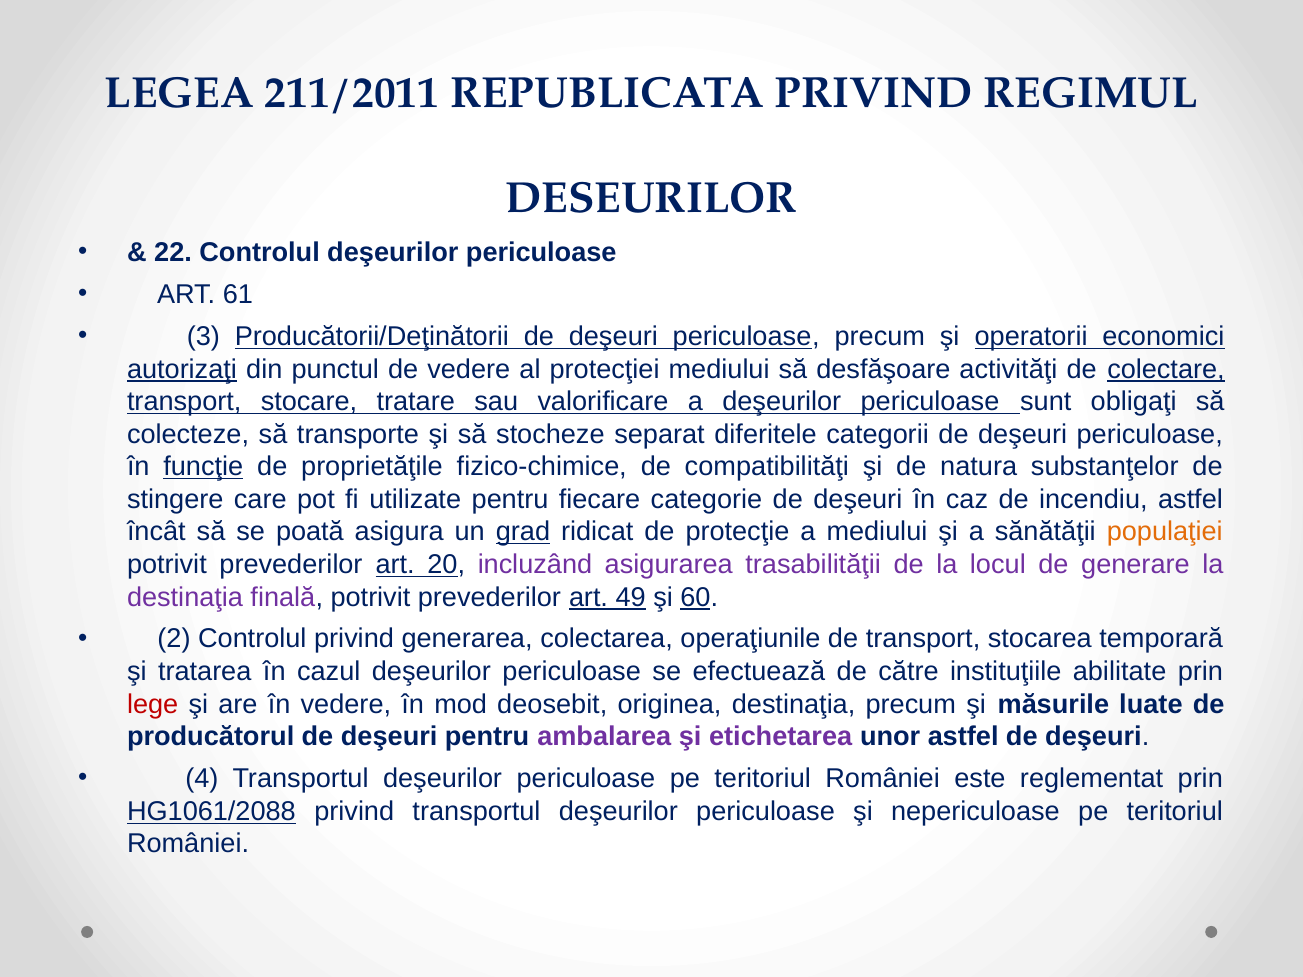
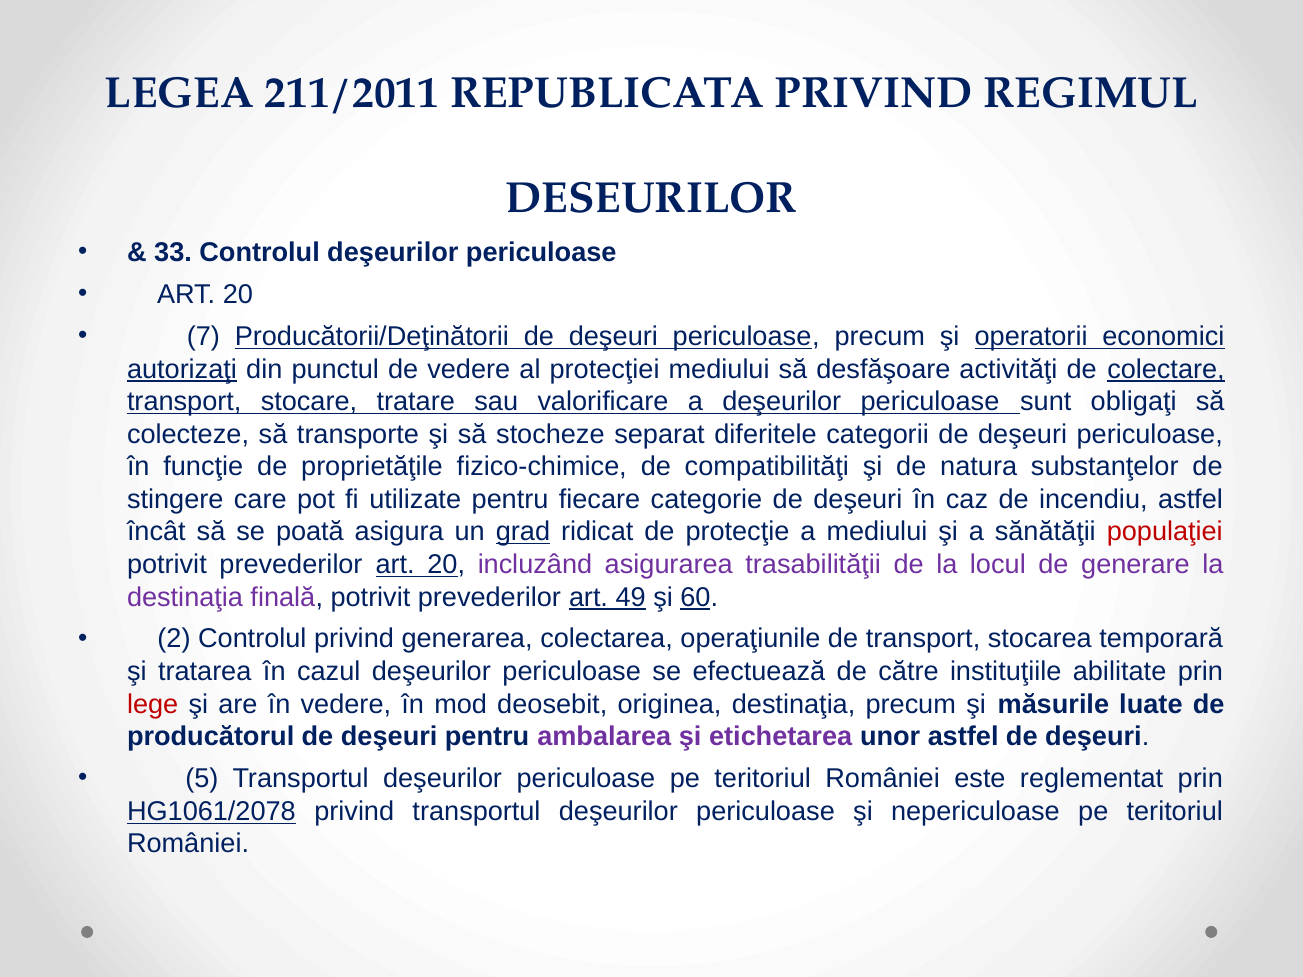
22: 22 -> 33
61 at (238, 295): 61 -> 20
3: 3 -> 7
funcţie underline: present -> none
populaţiei colour: orange -> red
4: 4 -> 5
HG1061/2088: HG1061/2088 -> HG1061/2078
